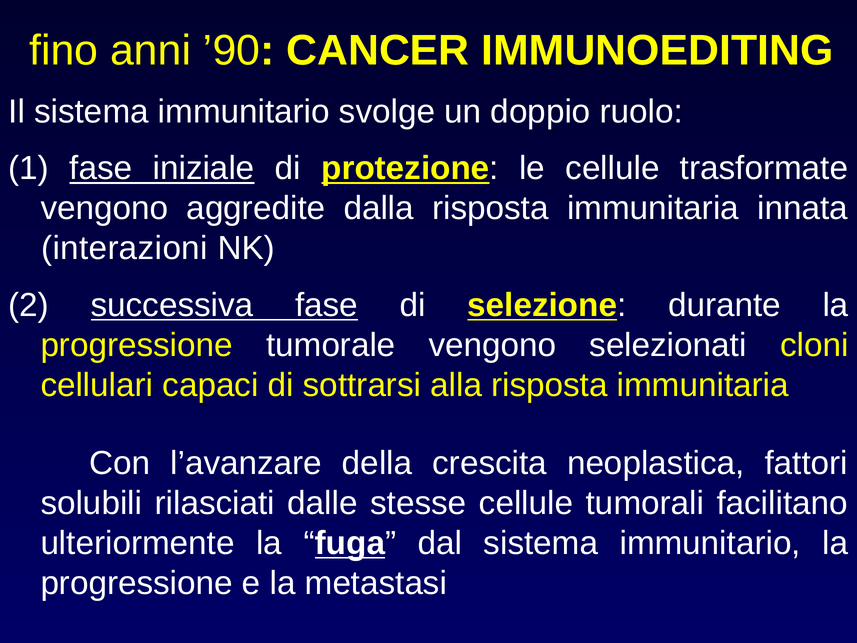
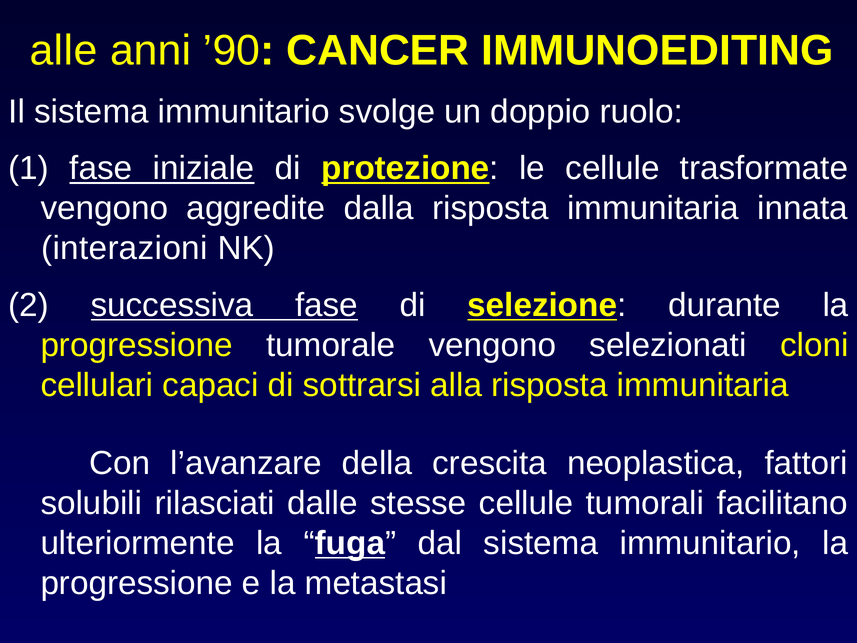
fino: fino -> alle
